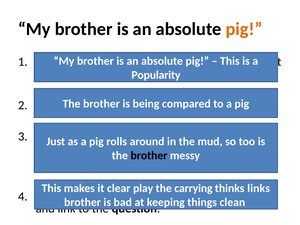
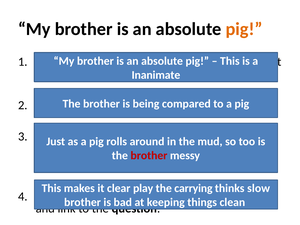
Popularity: Popularity -> Inanimate
brother at (149, 156) colour: black -> red
thinks links: links -> slow
